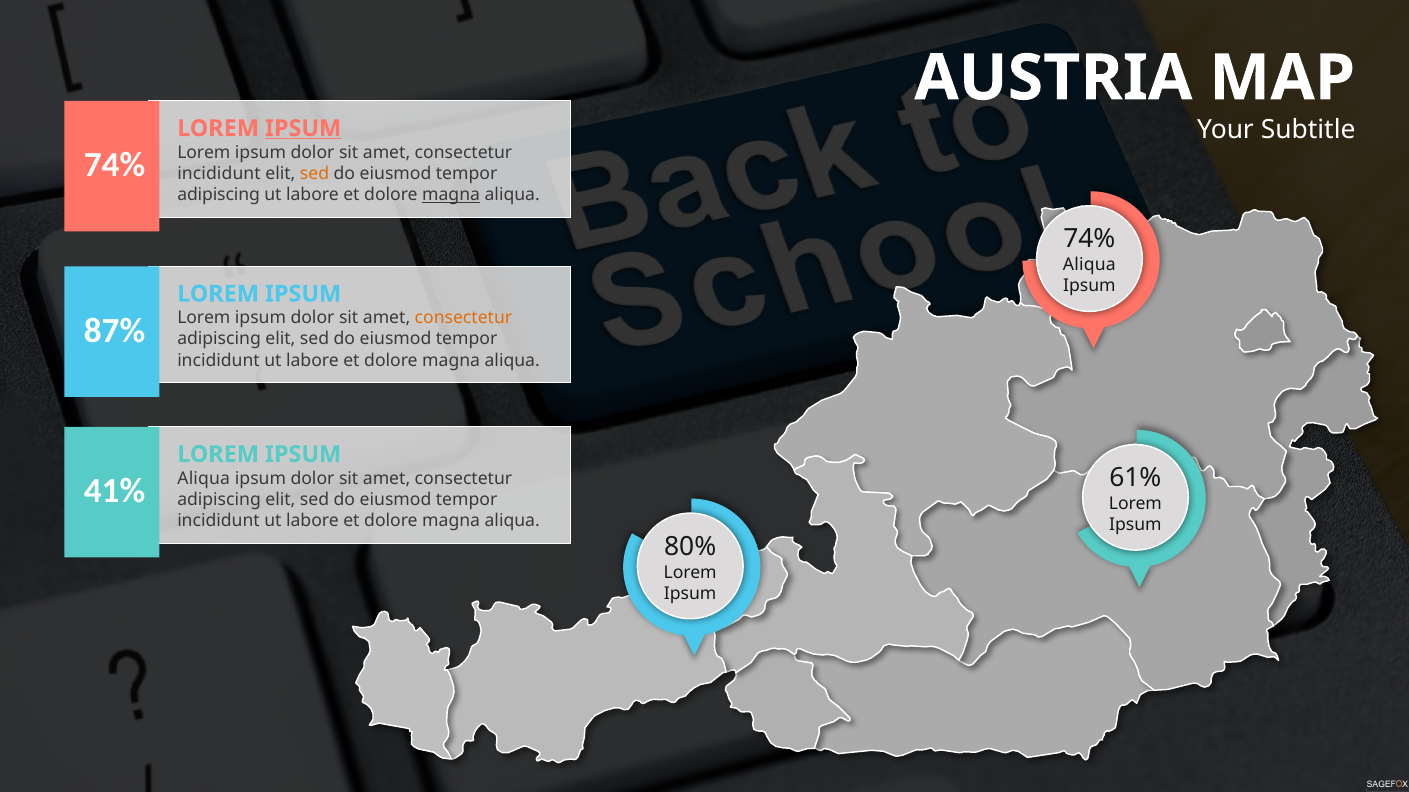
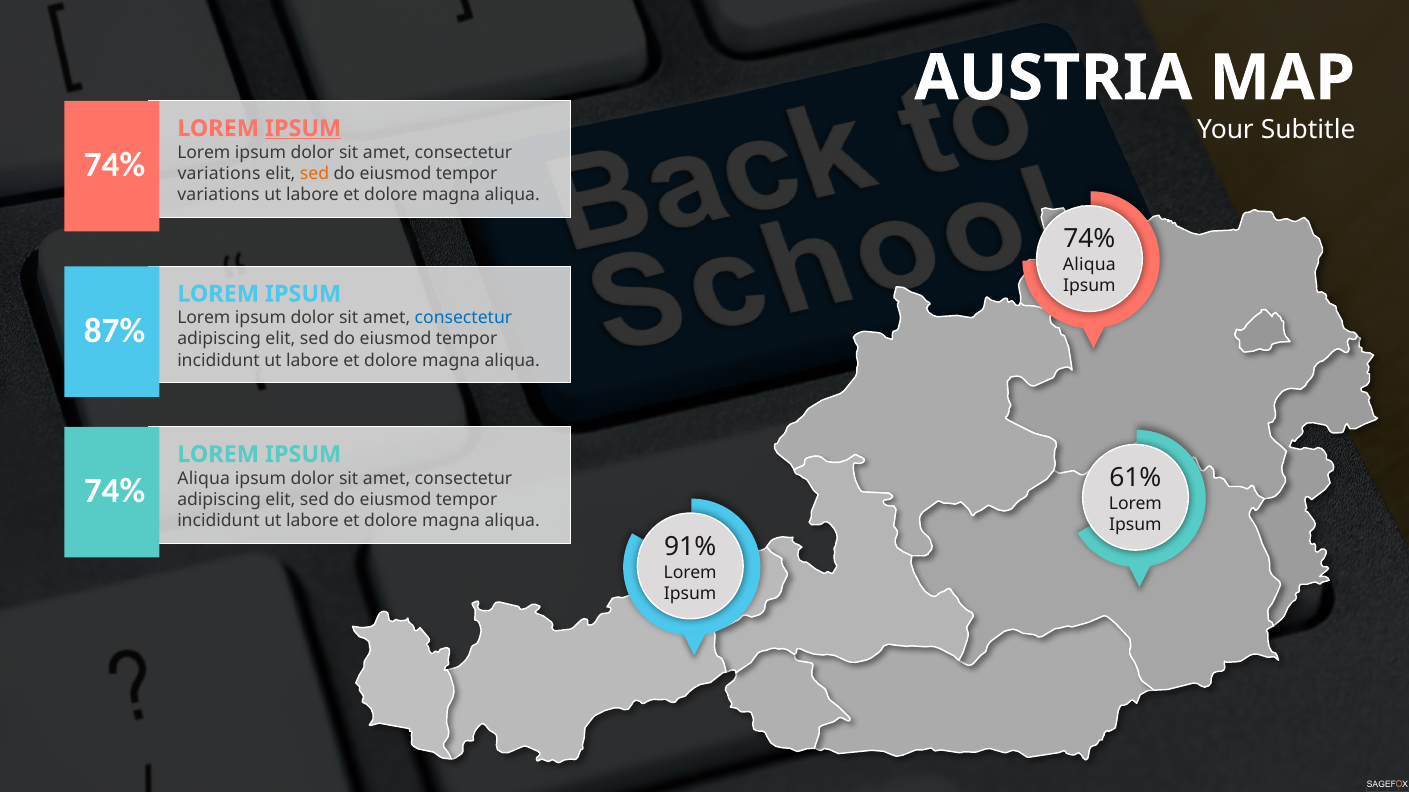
incididunt at (219, 174): incididunt -> variations
adipiscing at (219, 195): adipiscing -> variations
magna at (451, 195) underline: present -> none
consectetur at (463, 318) colour: orange -> blue
41% at (115, 491): 41% -> 74%
80%: 80% -> 91%
